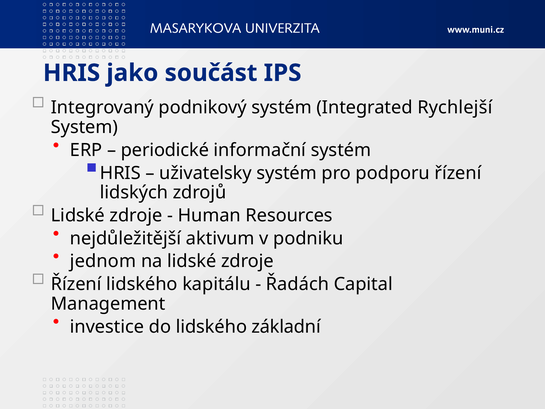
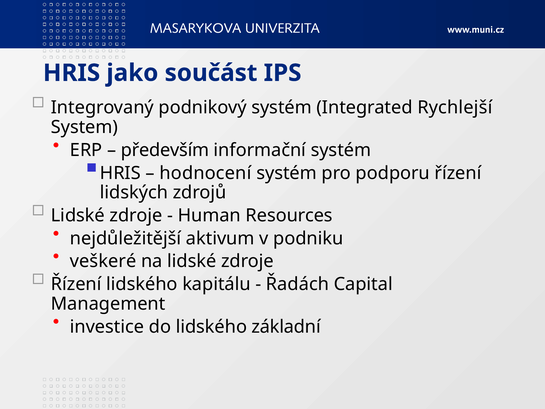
periodické: periodické -> především
uživatelsky: uživatelsky -> hodnocení
jednom: jednom -> veškeré
